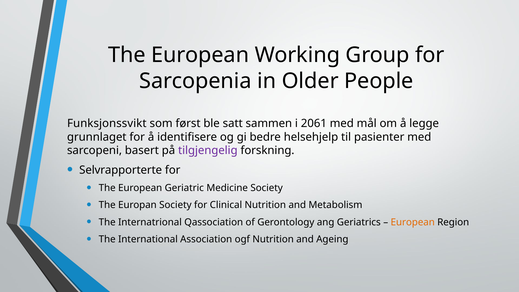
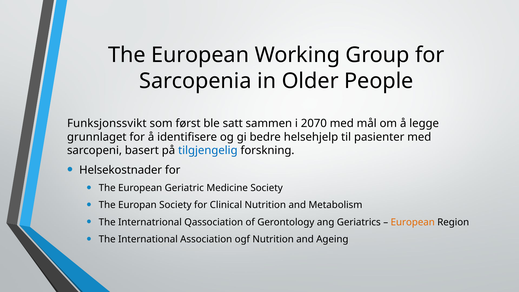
2061: 2061 -> 2070
tilgjengelig colour: purple -> blue
Selvrapporterte: Selvrapporterte -> Helsekostnader
